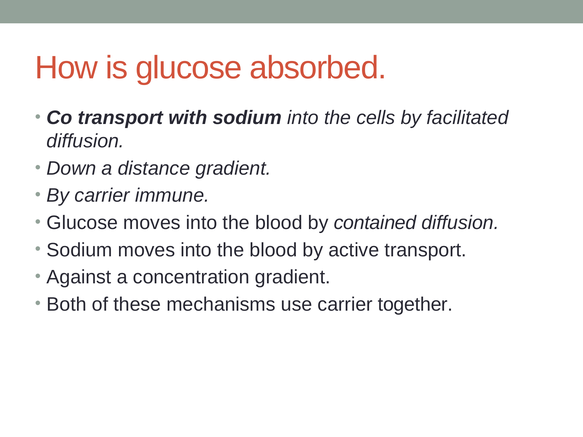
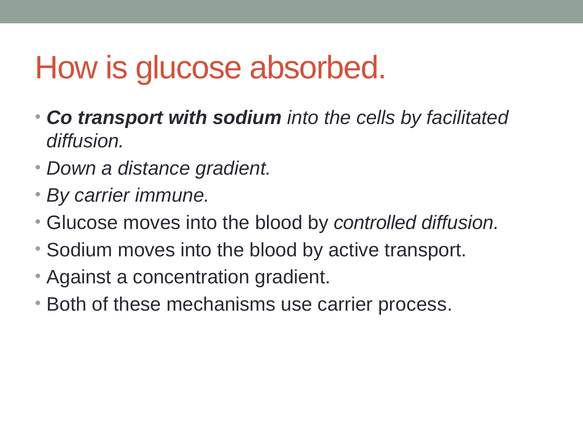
contained: contained -> controlled
together: together -> process
